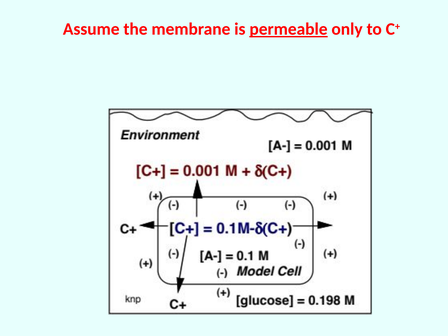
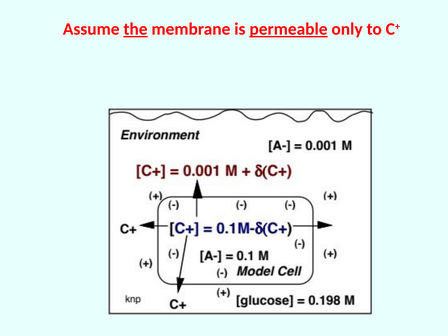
the underline: none -> present
